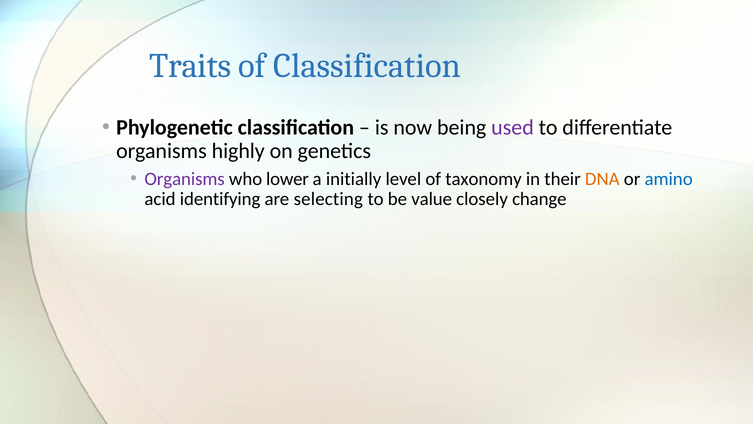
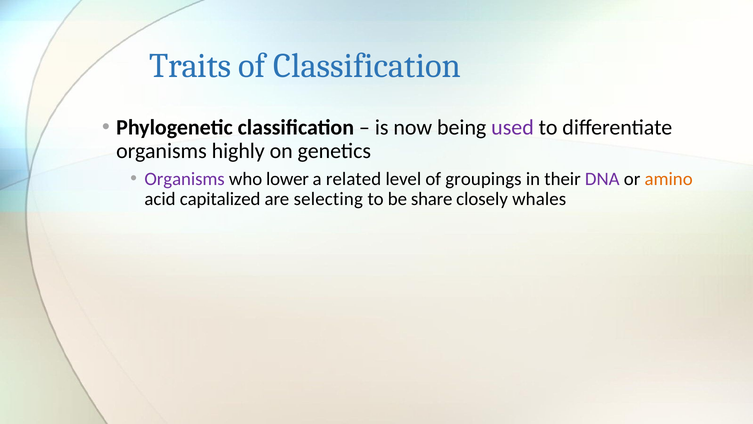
initially: initially -> related
taxonomy: taxonomy -> groupings
DNA colour: orange -> purple
amino colour: blue -> orange
identifying: identifying -> capitalized
value: value -> share
change: change -> whales
